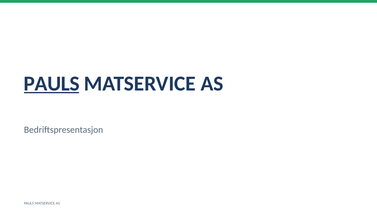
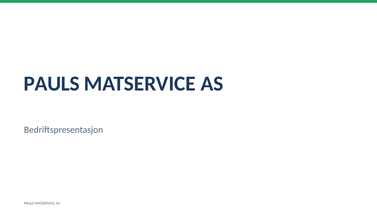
PAULS at (52, 84) underline: present -> none
